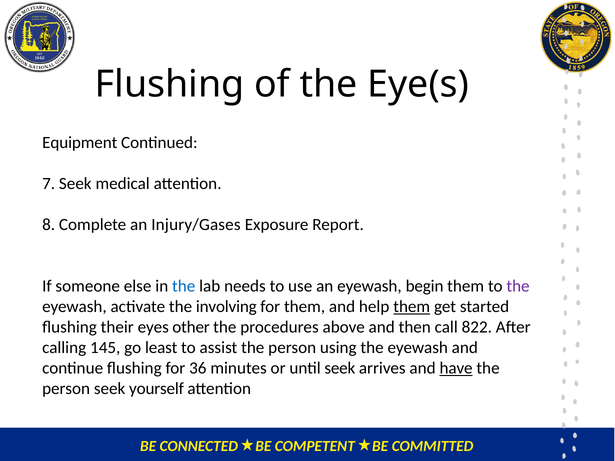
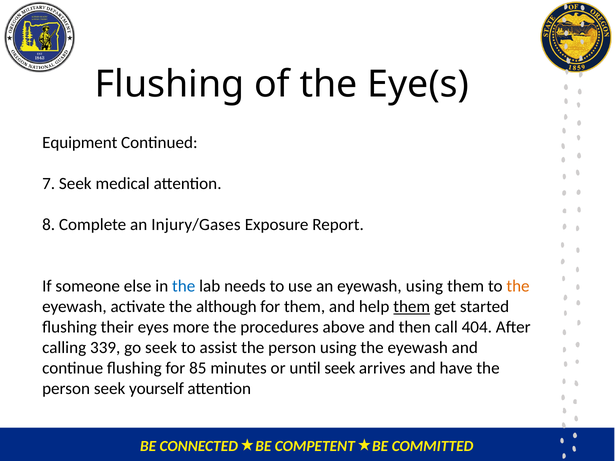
eyewash begin: begin -> using
the at (518, 286) colour: purple -> orange
involving: involving -> although
other: other -> more
822: 822 -> 404
145: 145 -> 339
go least: least -> seek
36: 36 -> 85
have underline: present -> none
